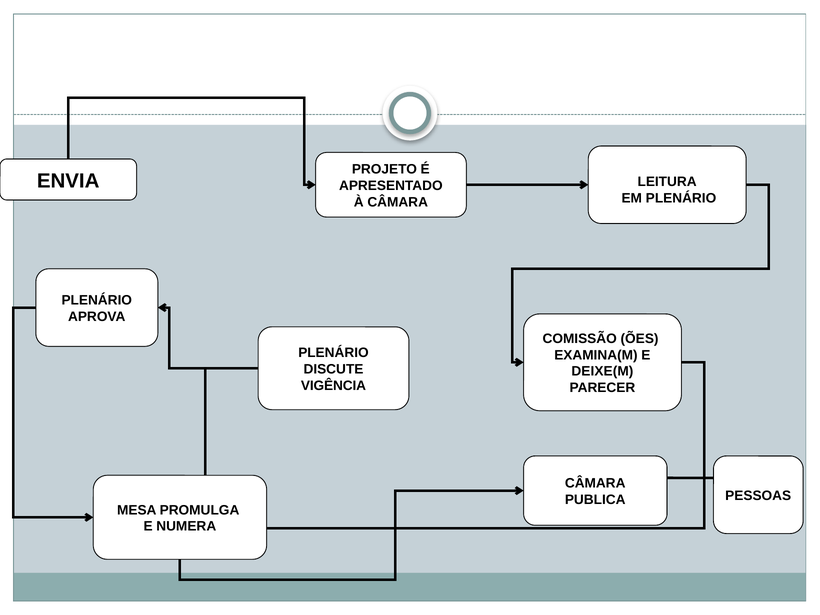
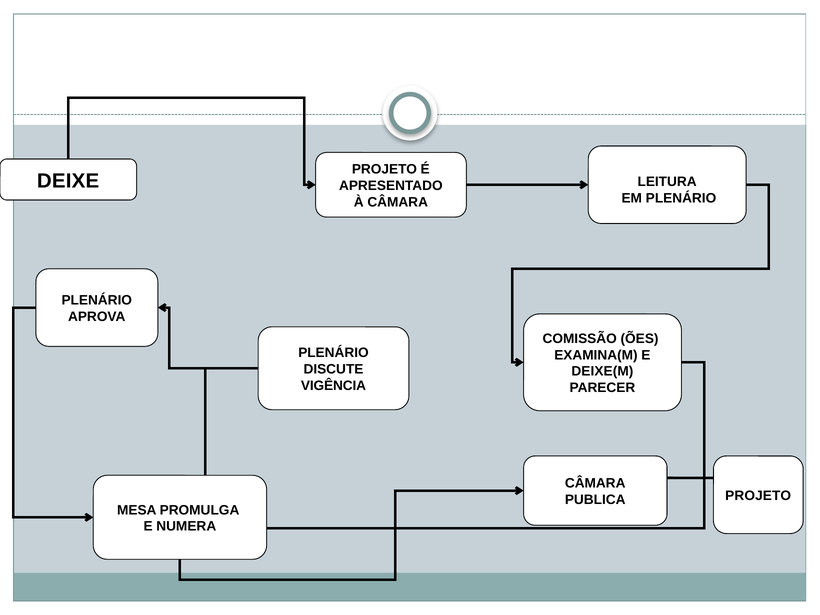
ENVIA: ENVIA -> DEIXE
PUBLICA PESSOAS: PESSOAS -> PROJETO
